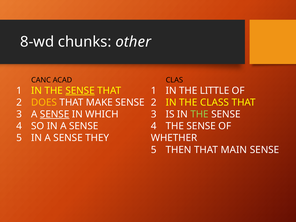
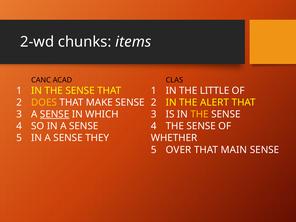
8-wd: 8-wd -> 2-wd
other: other -> items
SENSE at (80, 91) underline: present -> none
CLASS: CLASS -> ALERT
THE at (200, 114) colour: light green -> yellow
THEN: THEN -> OVER
